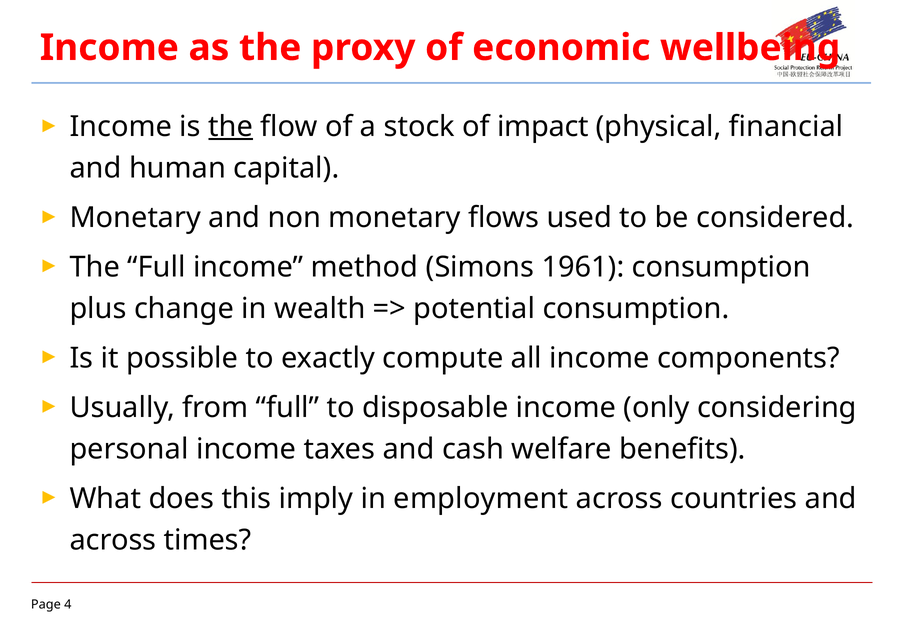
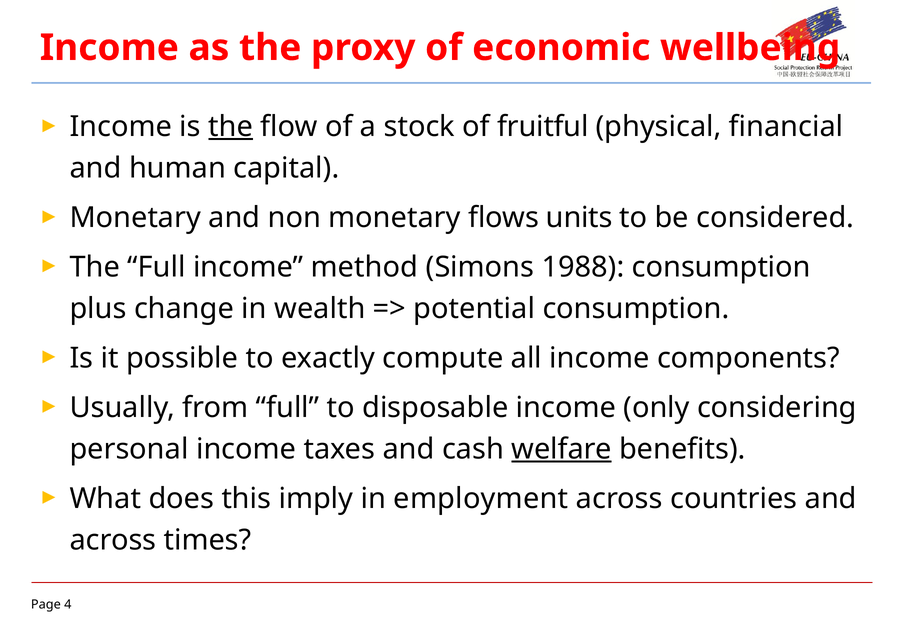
impact: impact -> fruitful
used: used -> units
1961: 1961 -> 1988
welfare underline: none -> present
